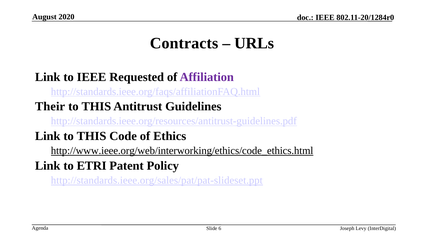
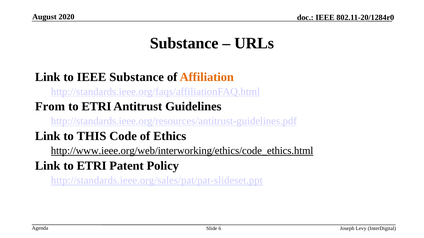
Contracts at (184, 43): Contracts -> Substance
IEEE Requested: Requested -> Substance
Affiliation colour: purple -> orange
Their: Their -> From
THIS at (96, 107): THIS -> ETRI
